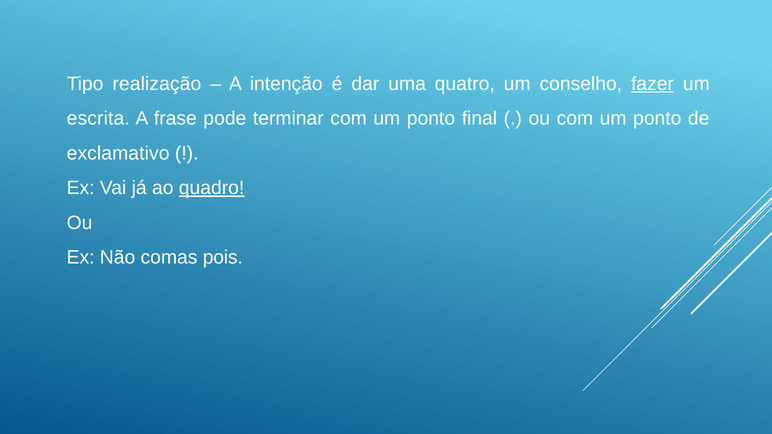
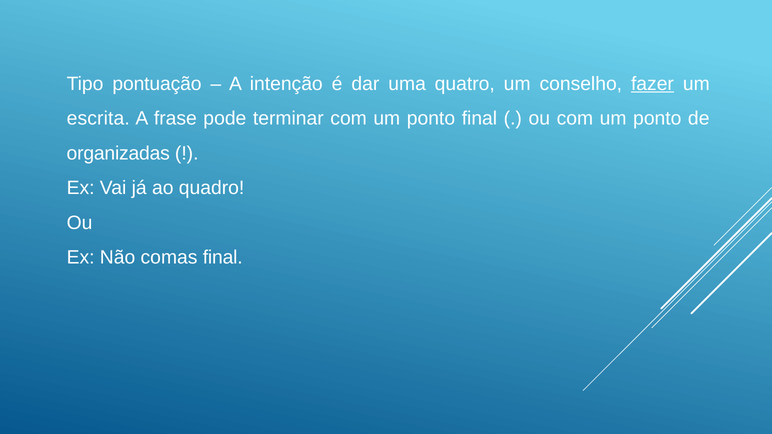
realização: realização -> pontuação
exclamativo: exclamativo -> organizadas
quadro underline: present -> none
comas pois: pois -> final
